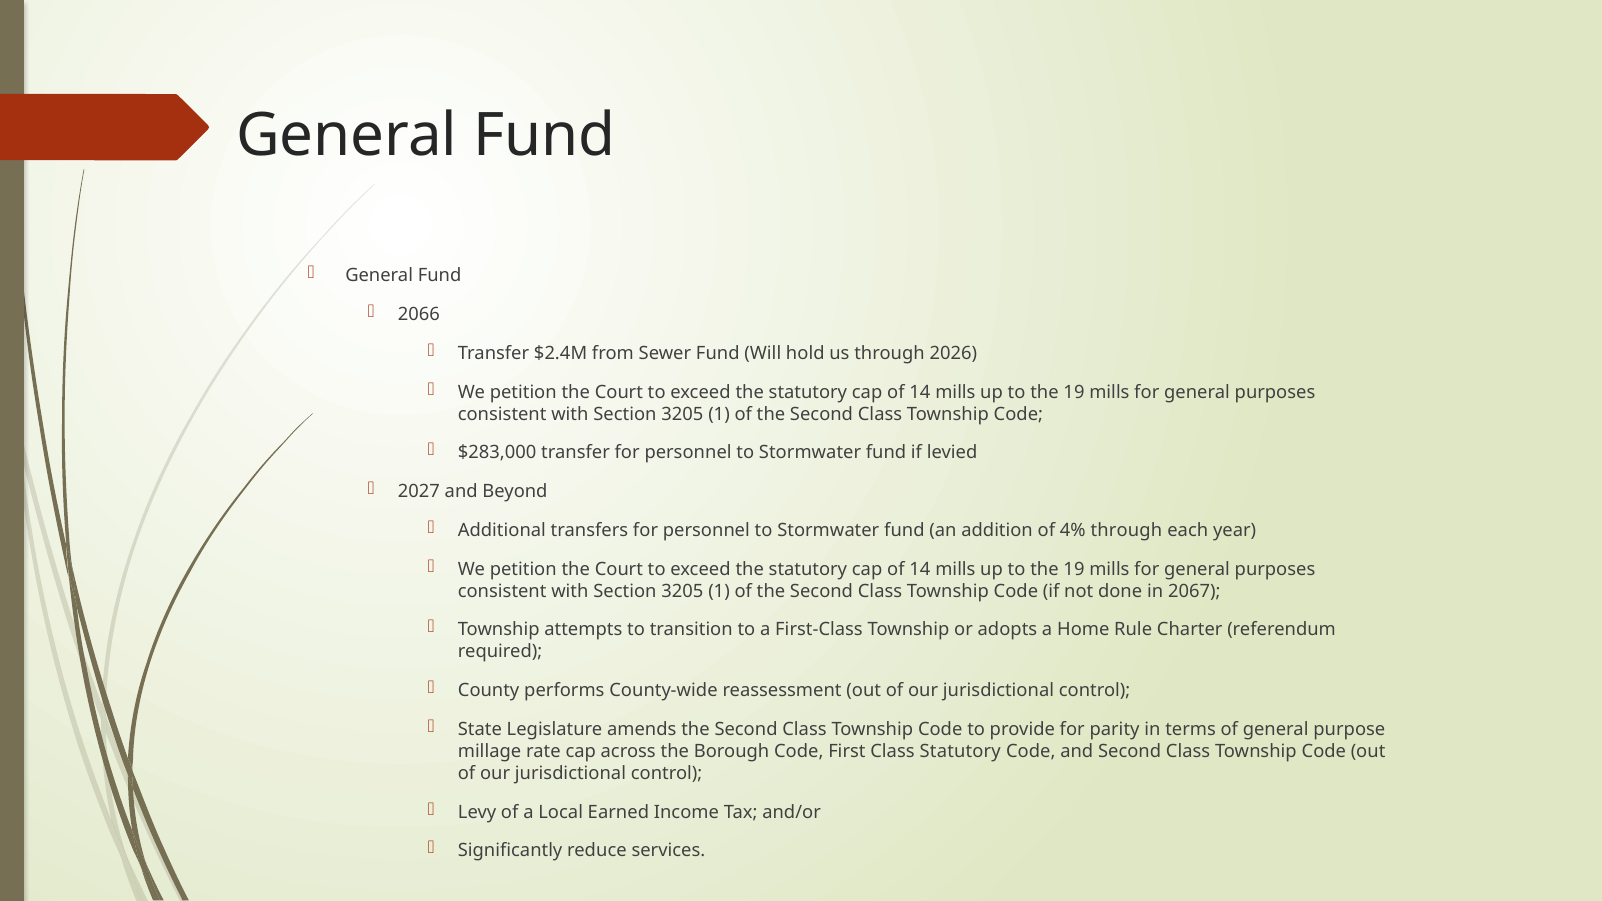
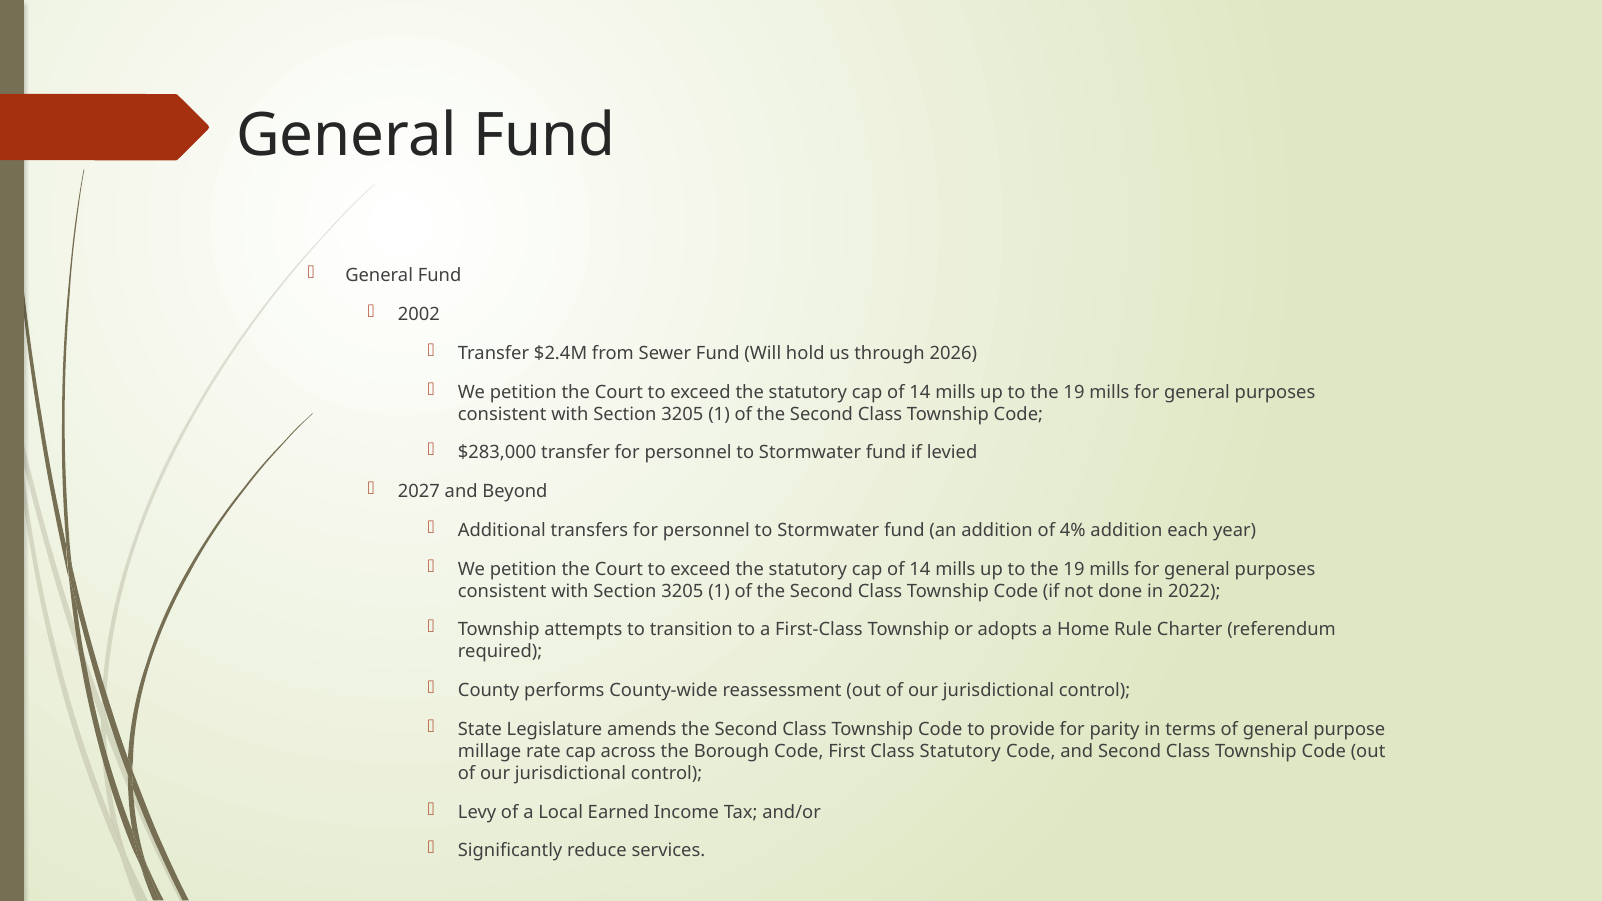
2066: 2066 -> 2002
4% through: through -> addition
2067: 2067 -> 2022
